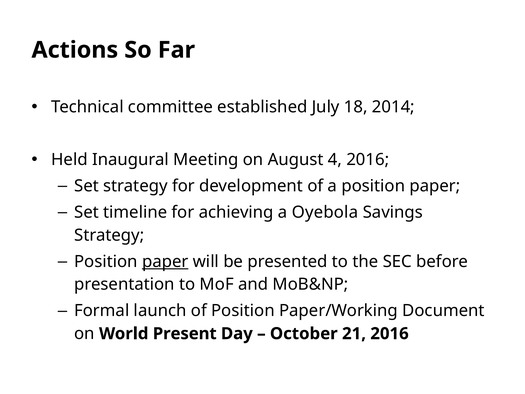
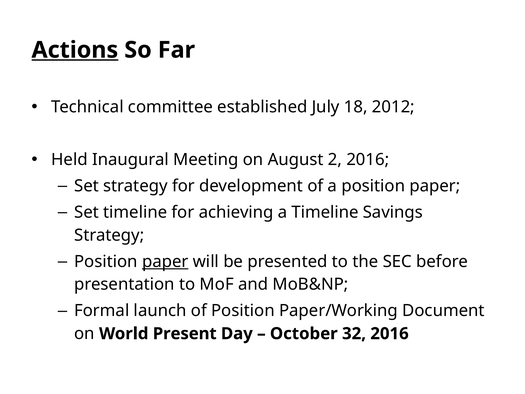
Actions underline: none -> present
2014: 2014 -> 2012
4: 4 -> 2
a Oyebola: Oyebola -> Timeline
21: 21 -> 32
